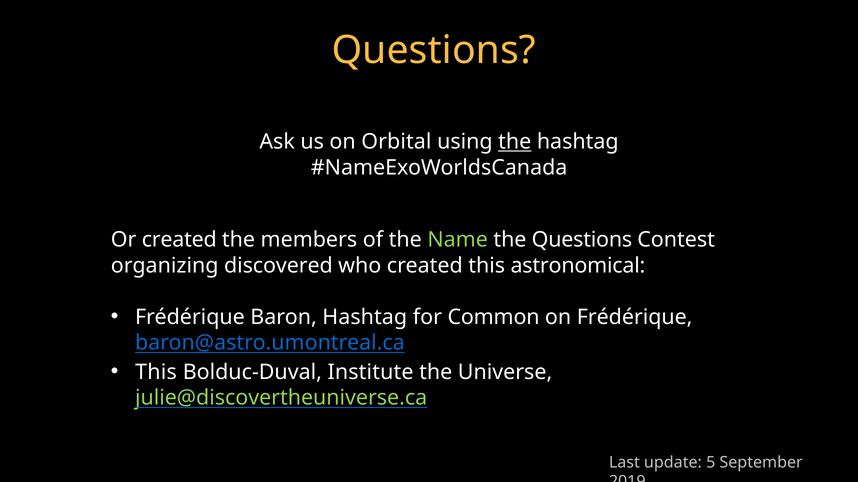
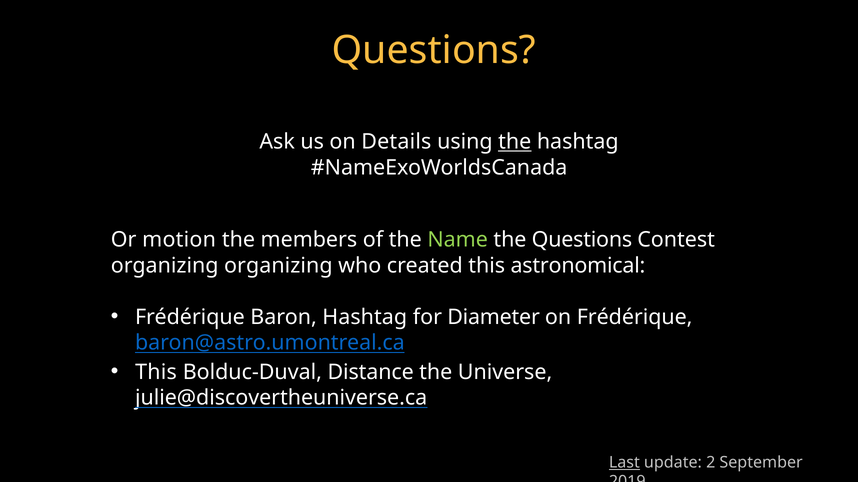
Orbital: Orbital -> Details
Or created: created -> motion
organizing discovered: discovered -> organizing
Common: Common -> Diameter
Institute: Institute -> Distance
julie@discovertheuniverse.ca colour: light green -> white
Last underline: none -> present
5: 5 -> 2
